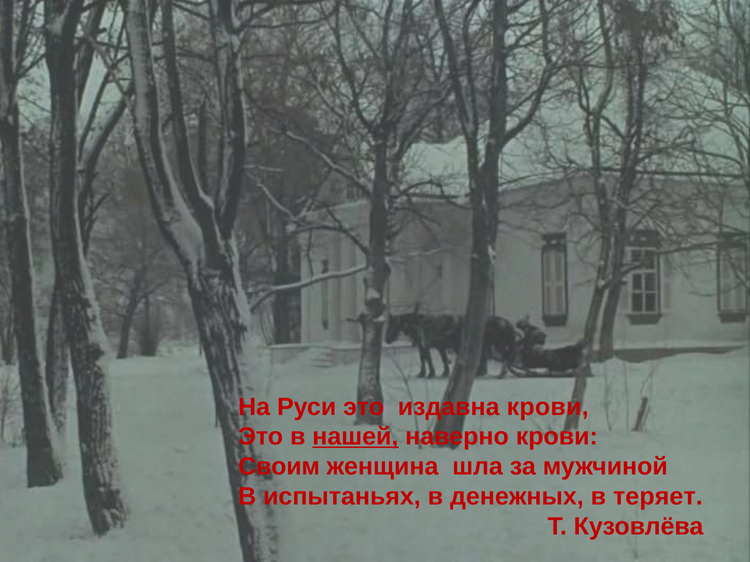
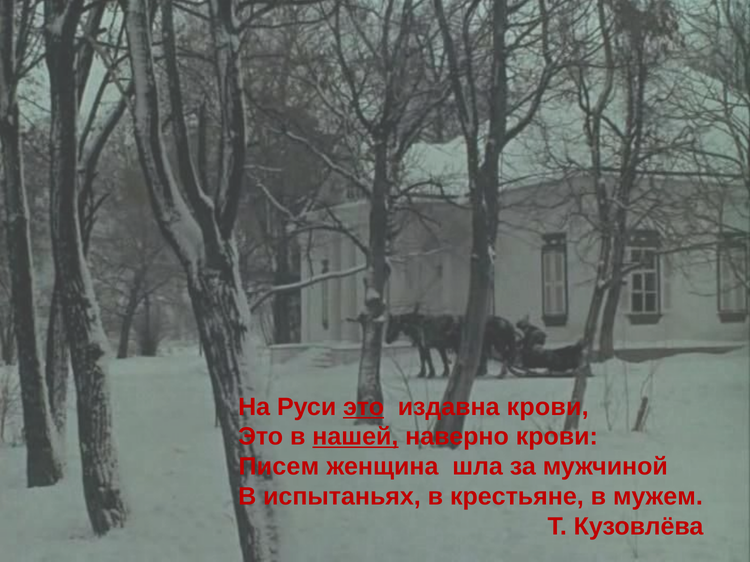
это at (364, 407) underline: none -> present
Своим: Своим -> Писем
денежных: денежных -> крестьяне
теряет: теряет -> мужем
